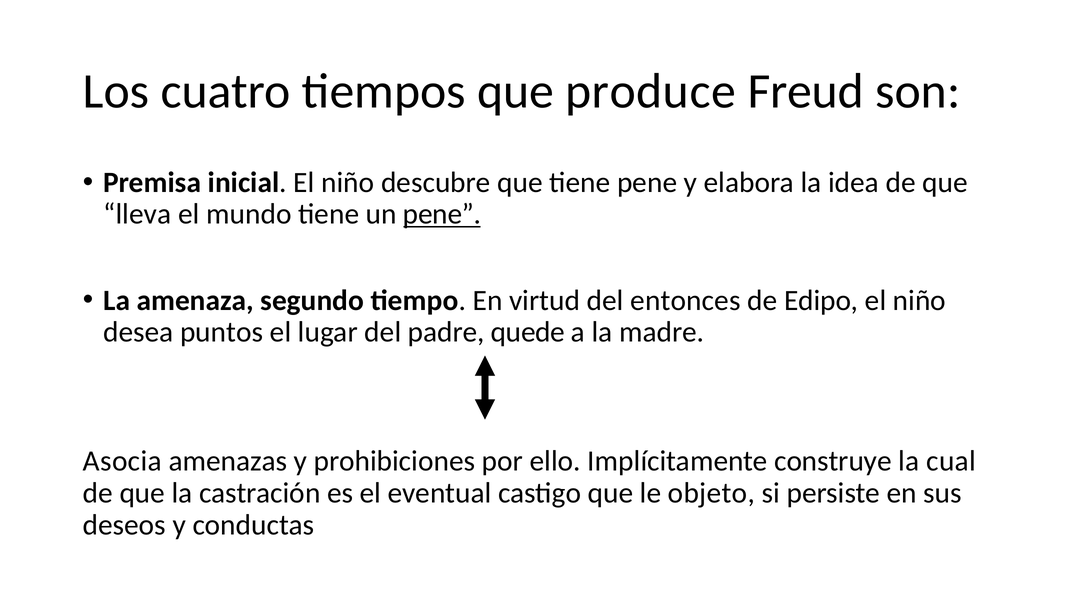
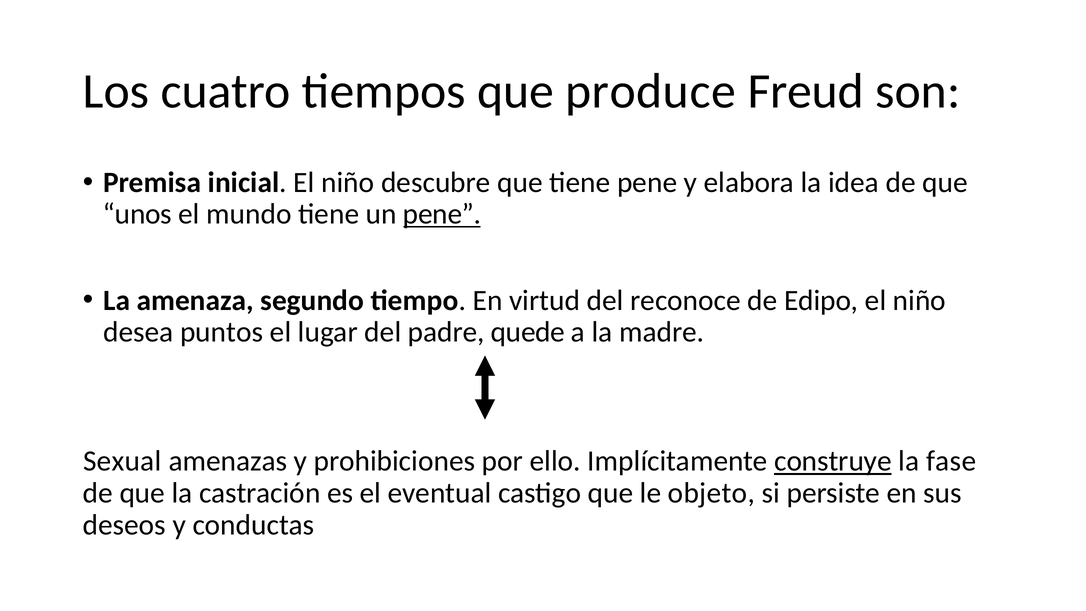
lleva: lleva -> unos
entonces: entonces -> reconoce
Asocia: Asocia -> Sexual
construye underline: none -> present
cual: cual -> fase
